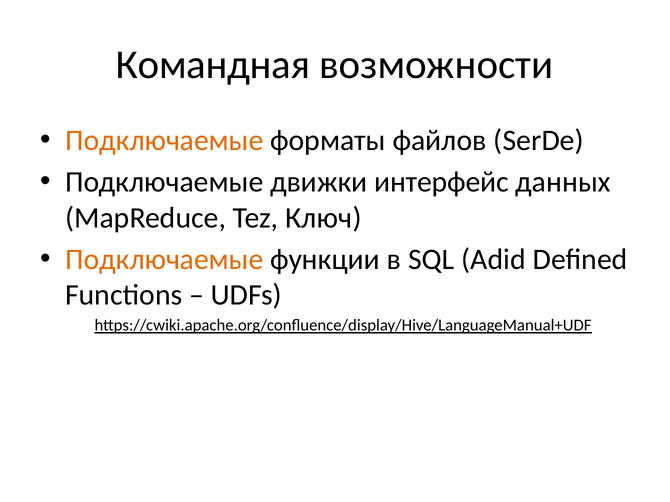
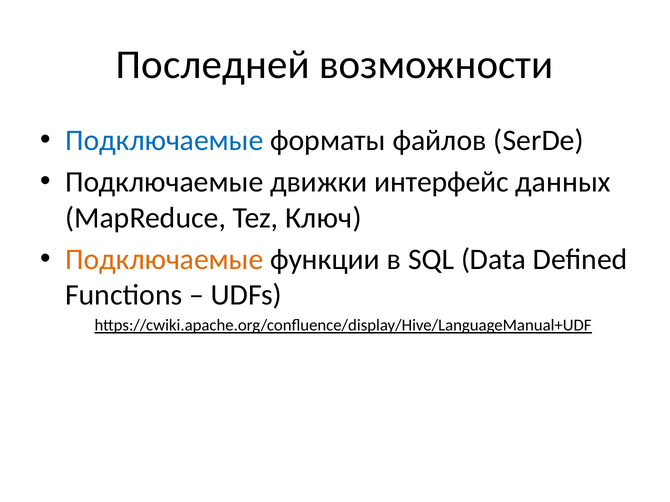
Командная: Командная -> Последней
Подключаемые at (164, 140) colour: orange -> blue
Adid: Adid -> Data
